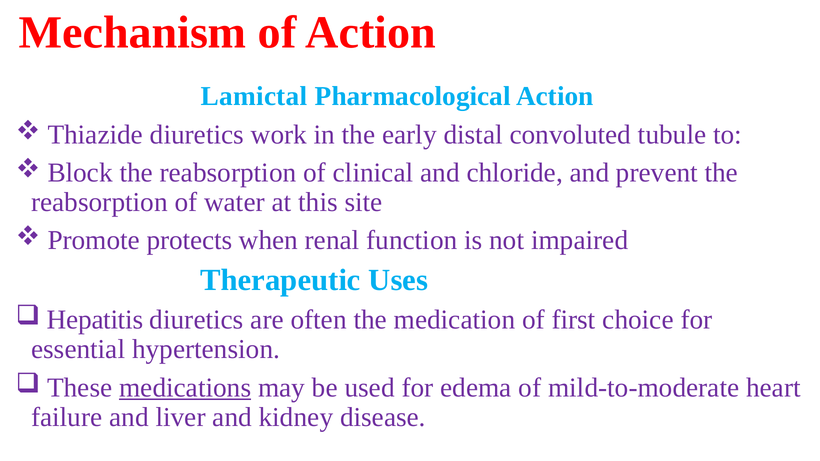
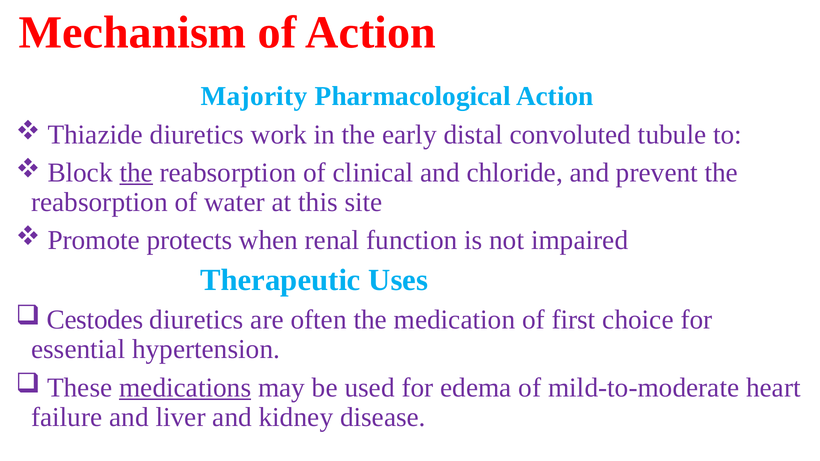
Lamictal: Lamictal -> Majority
the at (136, 173) underline: none -> present
Hepatitis: Hepatitis -> Cestodes
